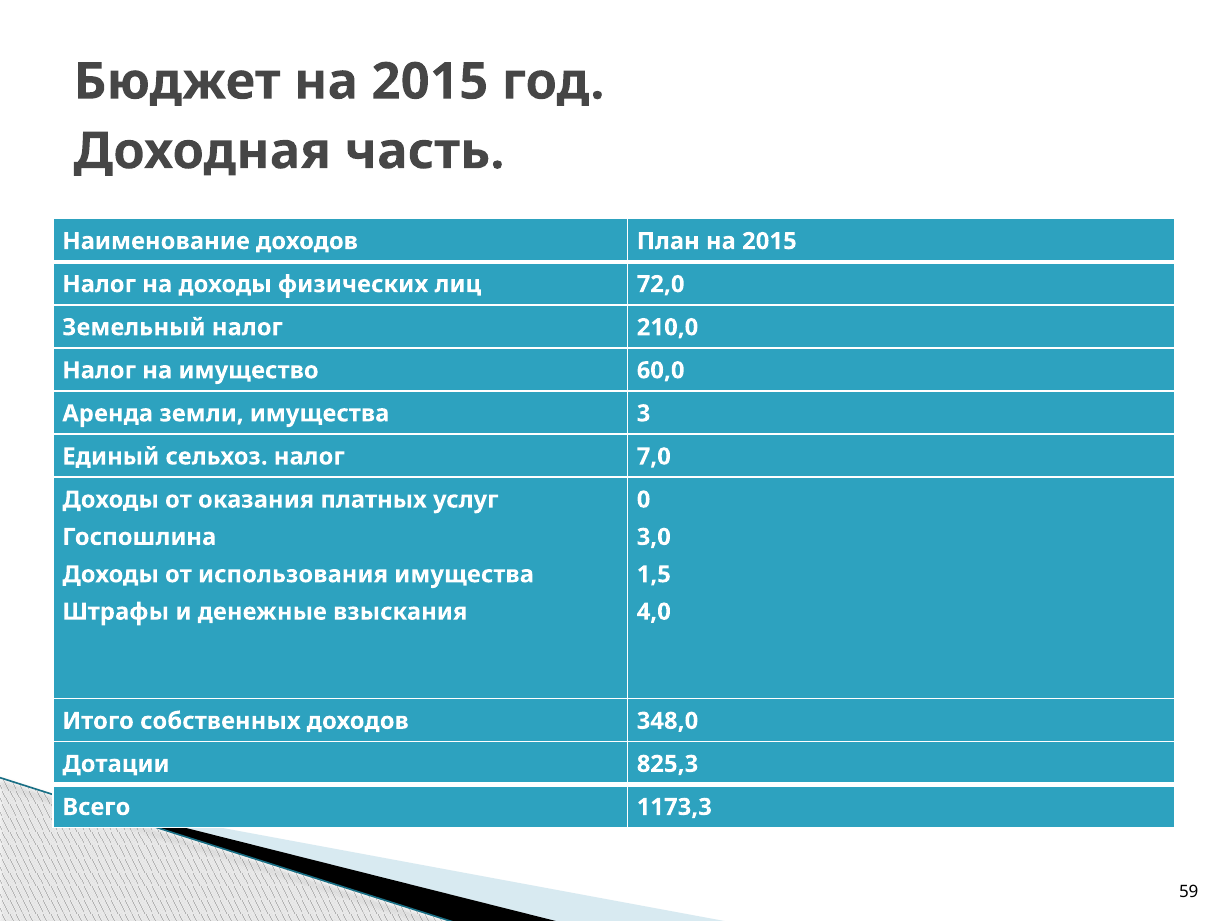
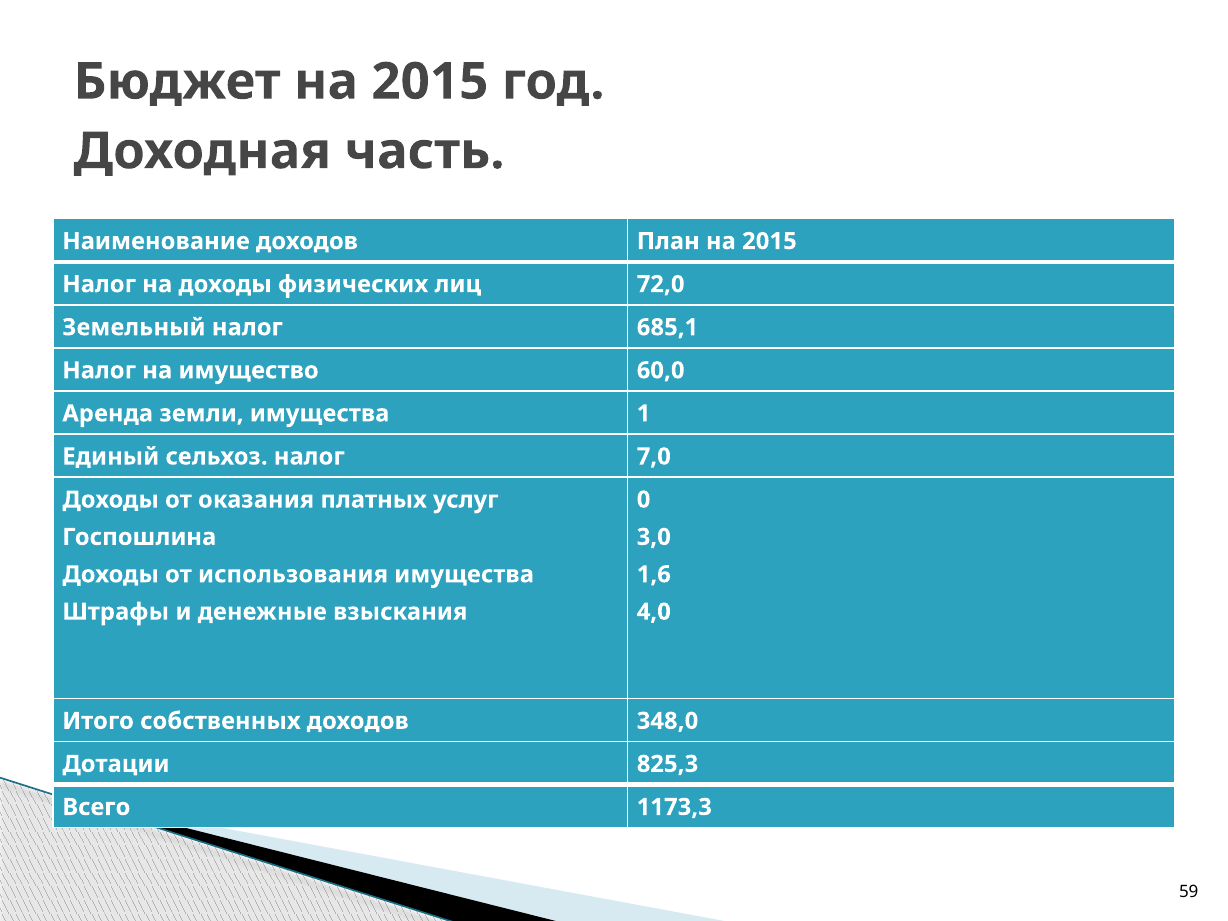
210,0: 210,0 -> 685,1
3: 3 -> 1
1,5: 1,5 -> 1,6
